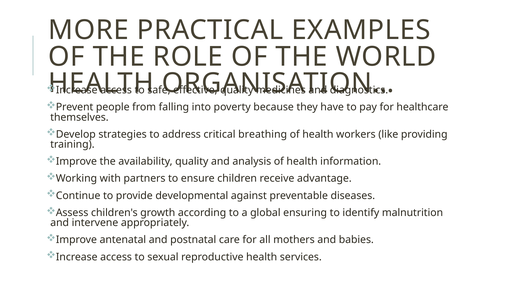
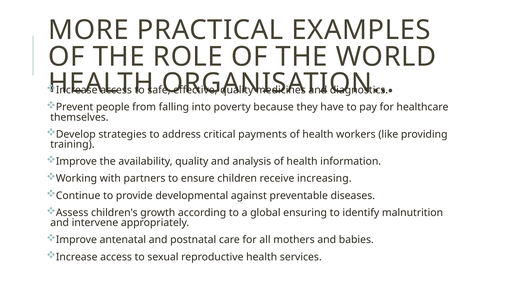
breathing: breathing -> payments
advantage: advantage -> increasing
